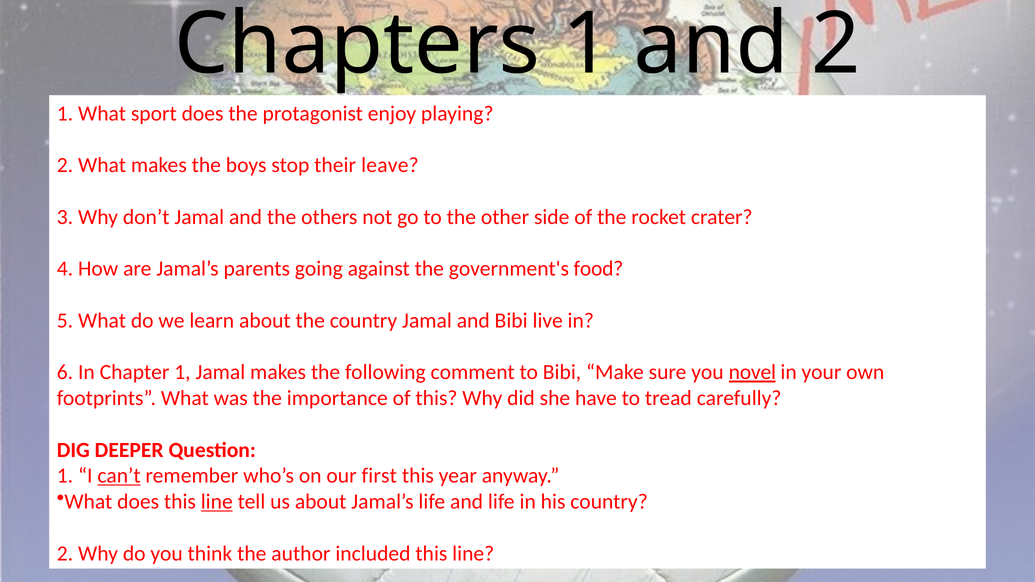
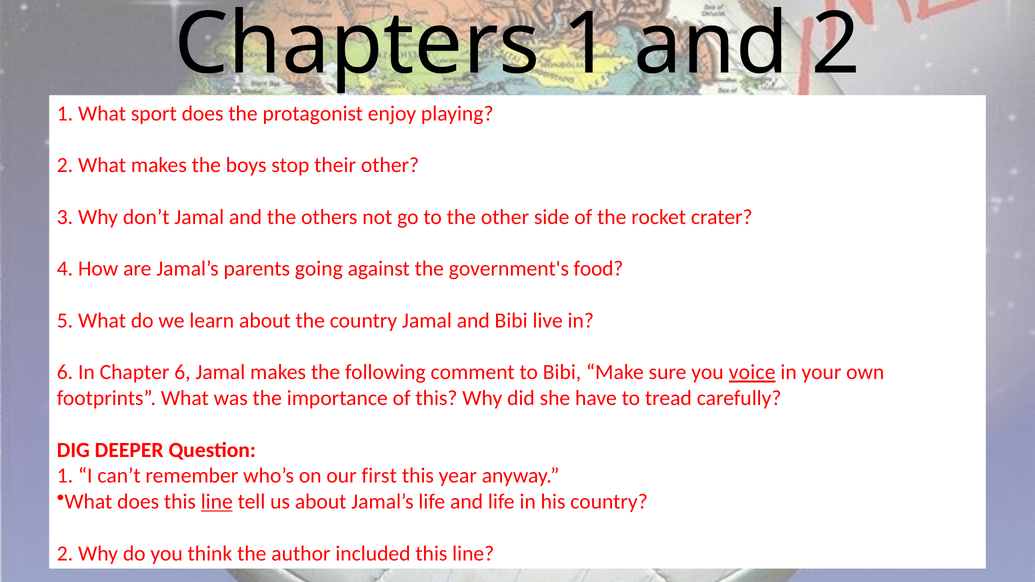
their leave: leave -> other
Chapter 1: 1 -> 6
novel: novel -> voice
can’t underline: present -> none
